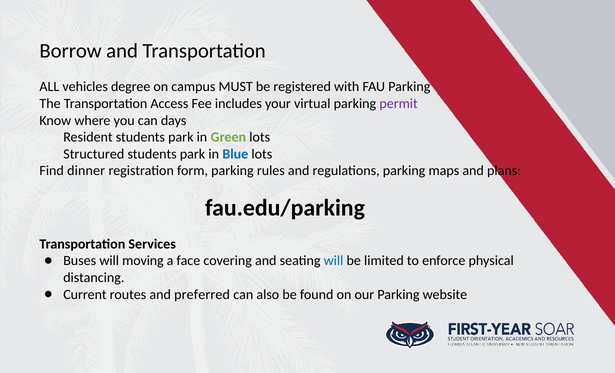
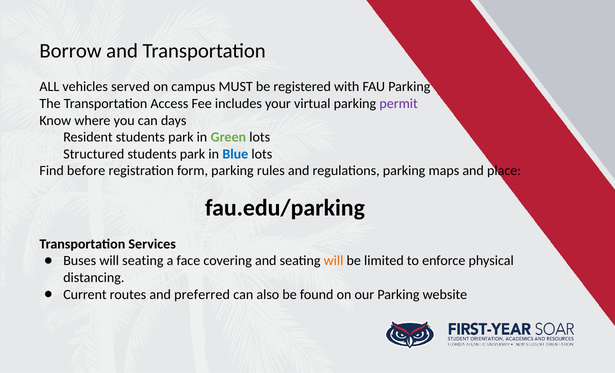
degree: degree -> served
dinner: dinner -> before
plans: plans -> place
will moving: moving -> seating
will at (334, 261) colour: blue -> orange
